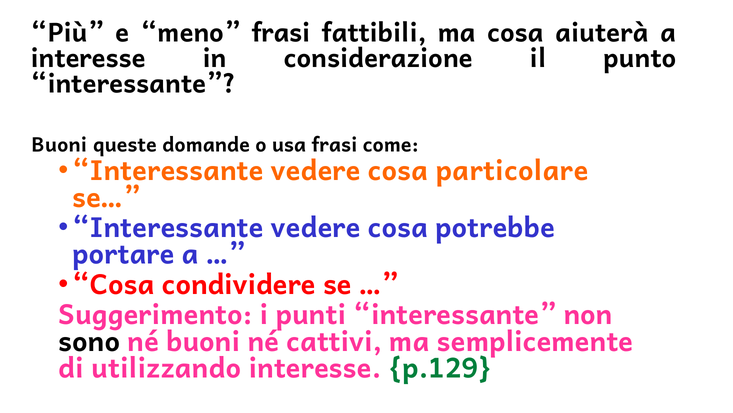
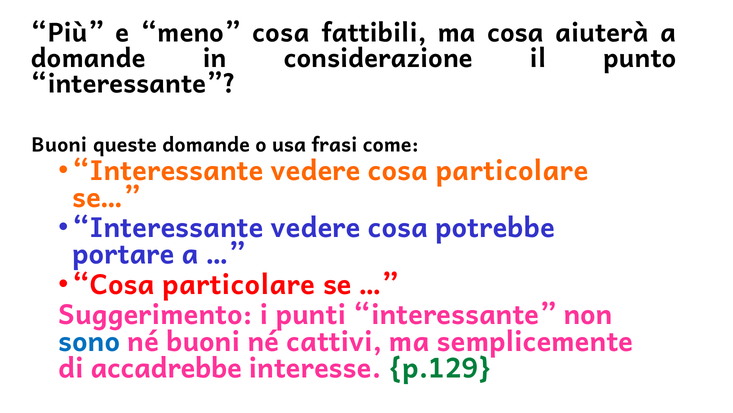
meno frasi: frasi -> cosa
interesse at (88, 59): interesse -> domande
condividere at (239, 285): condividere -> particolare
sono colour: black -> blue
utilizzando: utilizzando -> accadrebbe
